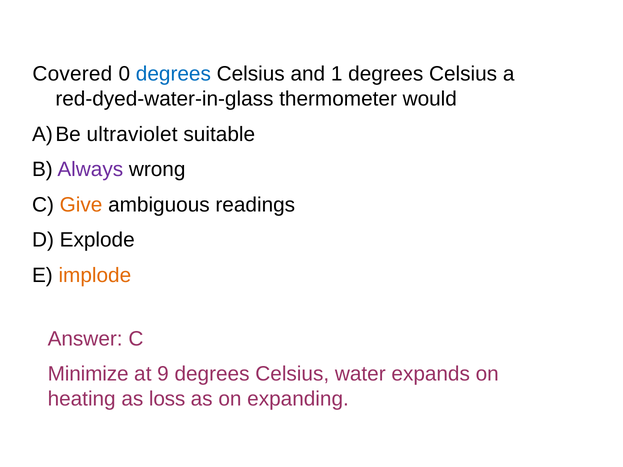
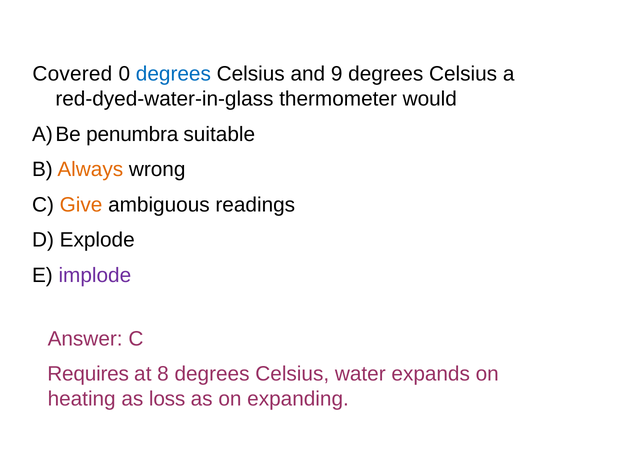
1: 1 -> 9
ultraviolet: ultraviolet -> penumbra
Always colour: purple -> orange
implode colour: orange -> purple
Minimize: Minimize -> Requires
9: 9 -> 8
